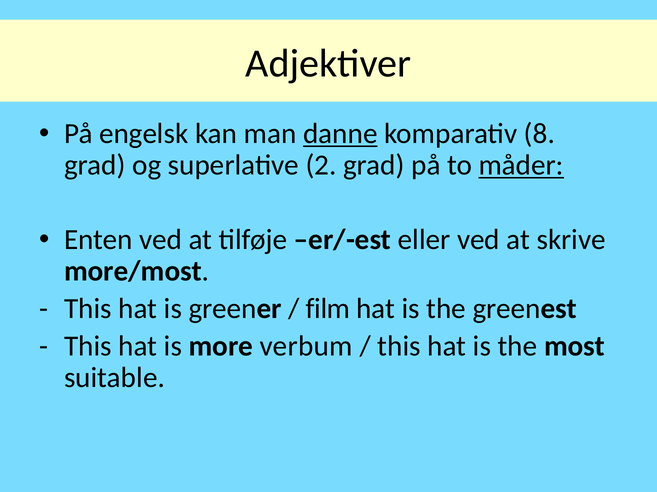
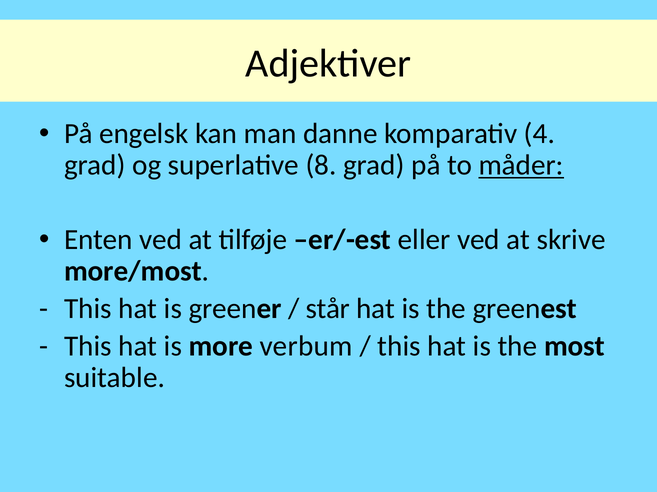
danne underline: present -> none
8: 8 -> 4
2: 2 -> 8
film: film -> står
